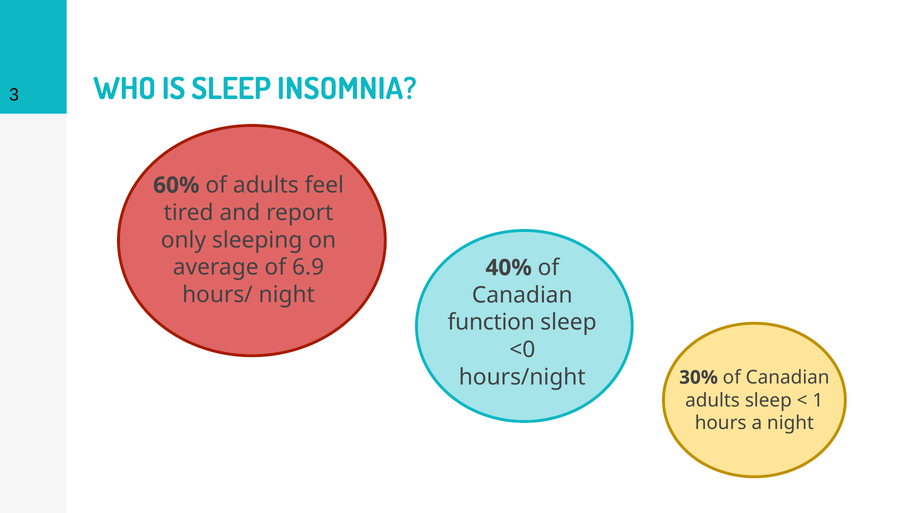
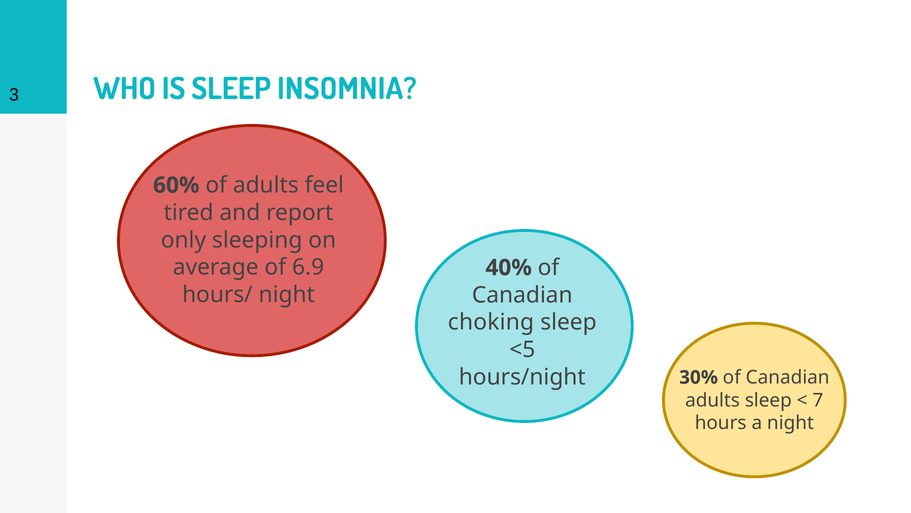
function: function -> choking
<0: <0 -> <5
1: 1 -> 7
